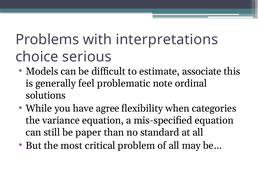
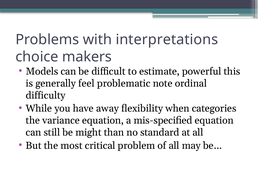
serious: serious -> makers
associate: associate -> powerful
solutions: solutions -> difficulty
agree: agree -> away
paper: paper -> might
